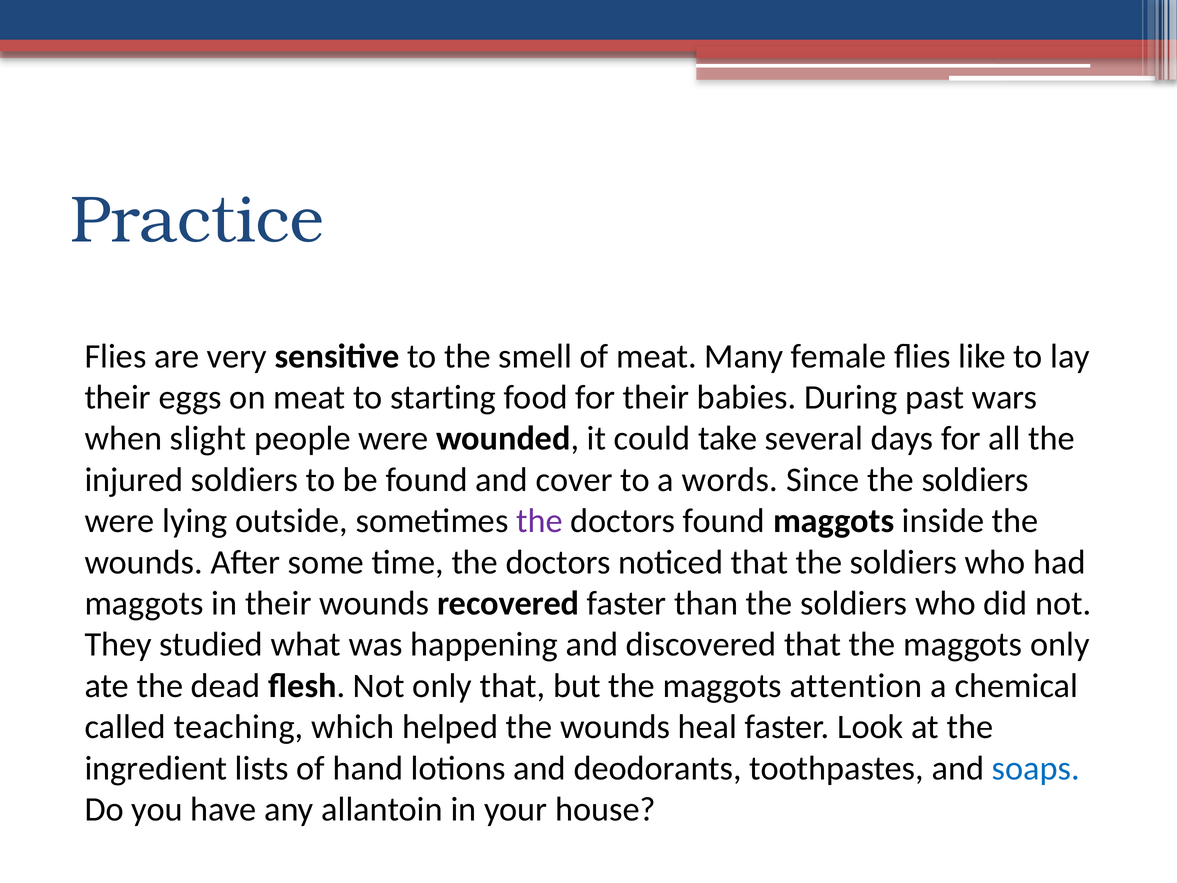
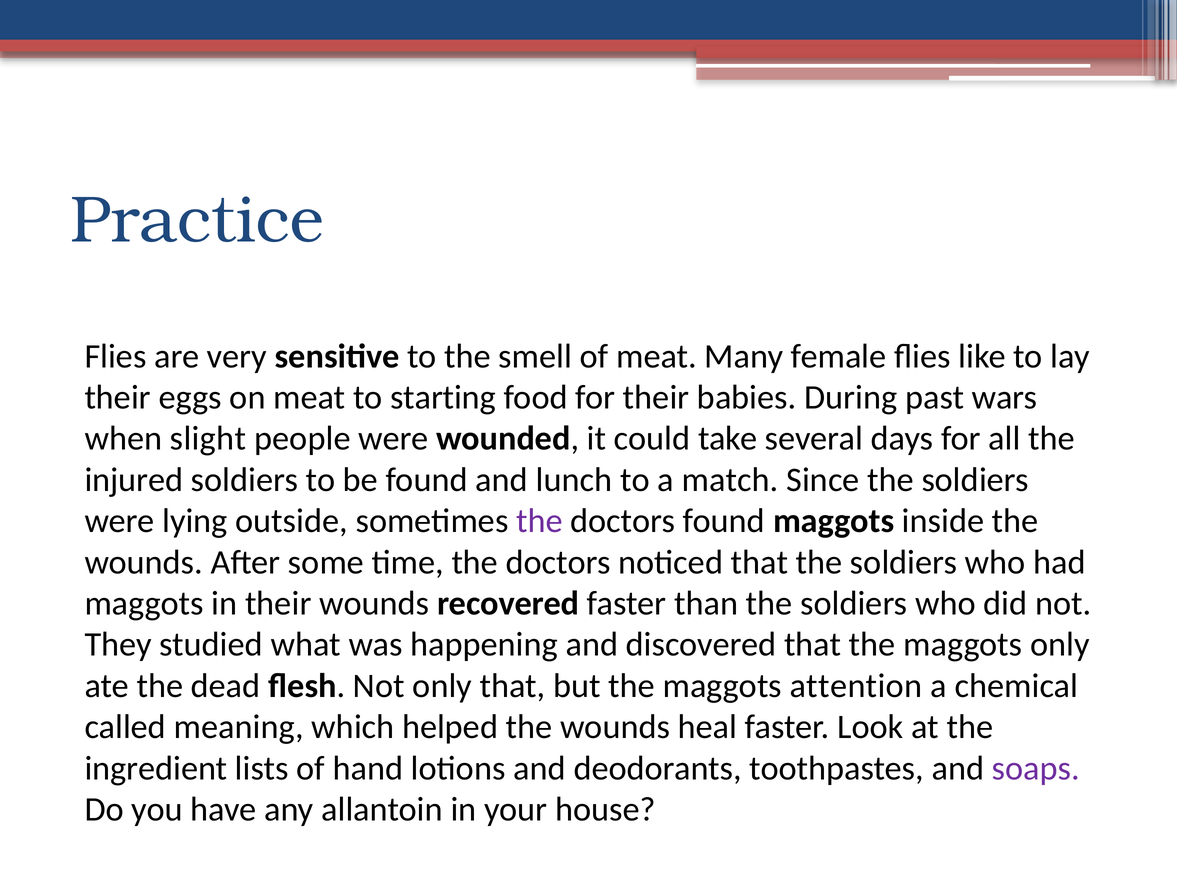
cover: cover -> lunch
words: words -> match
teaching: teaching -> meaning
soaps colour: blue -> purple
